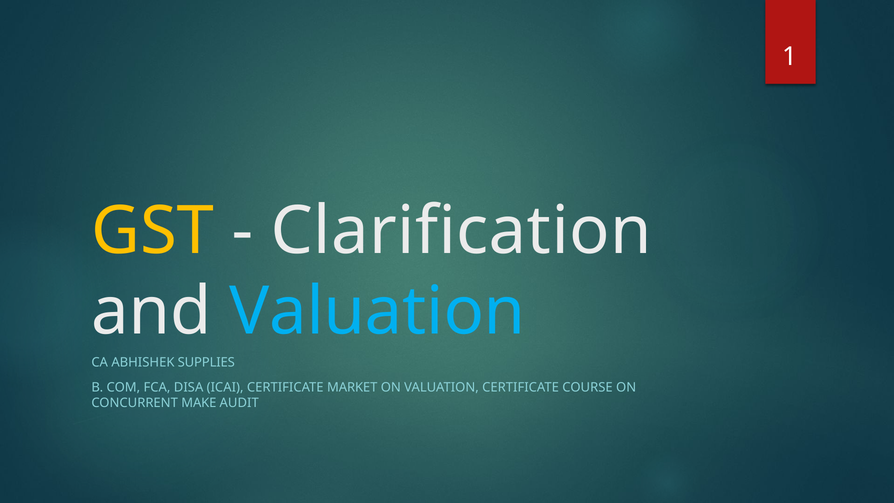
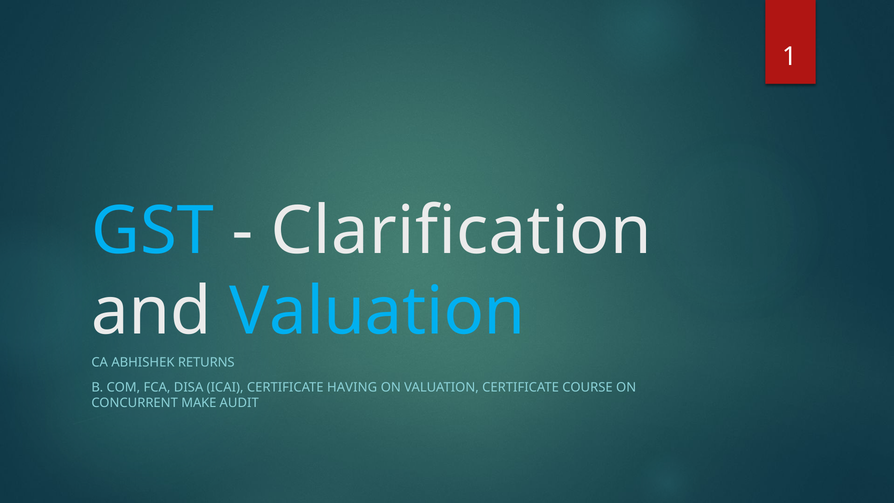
GST colour: yellow -> light blue
SUPPLIES: SUPPLIES -> RETURNS
MARKET: MARKET -> HAVING
